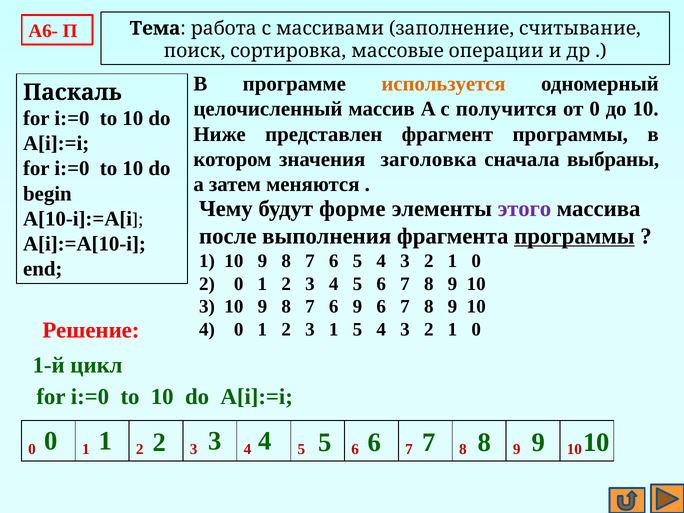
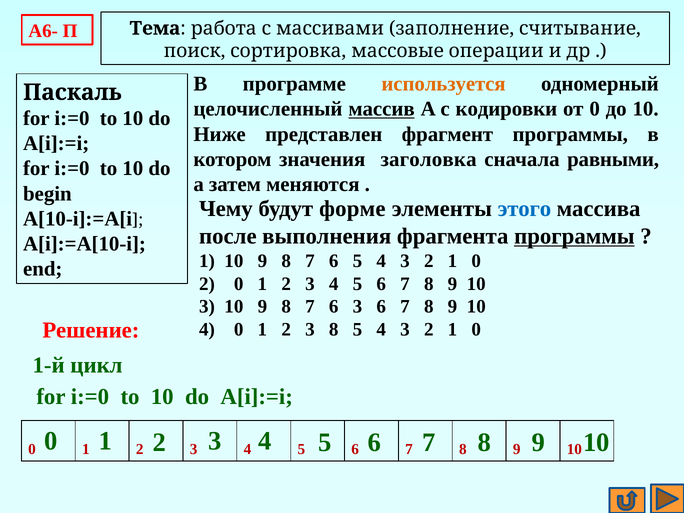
массив underline: none -> present
получится: получится -> кодировки
выбраны: выбраны -> равными
этого colour: purple -> blue
6 9: 9 -> 3
3 1: 1 -> 8
